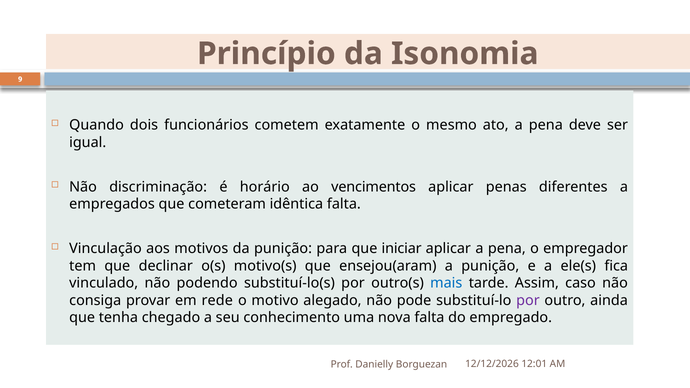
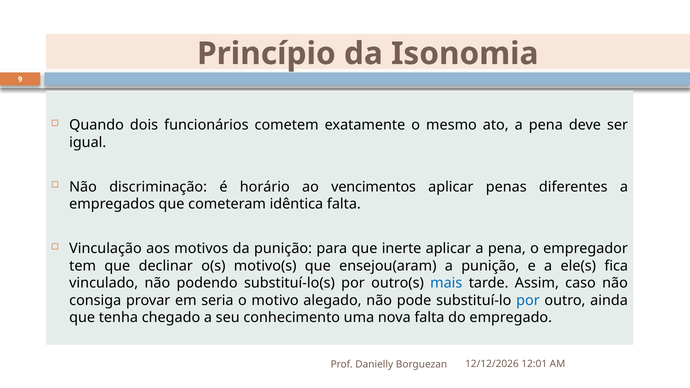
iniciar: iniciar -> inerte
rede: rede -> seria
por at (528, 301) colour: purple -> blue
